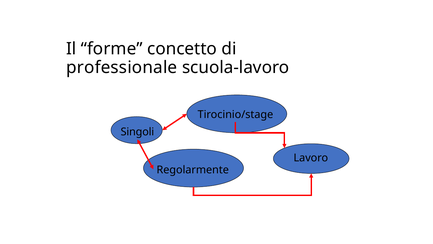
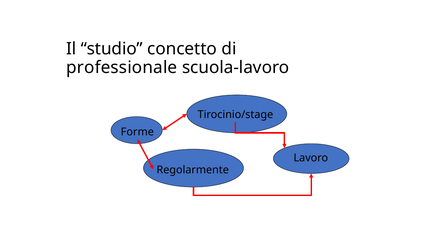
forme: forme -> studio
Singoli: Singoli -> Forme
